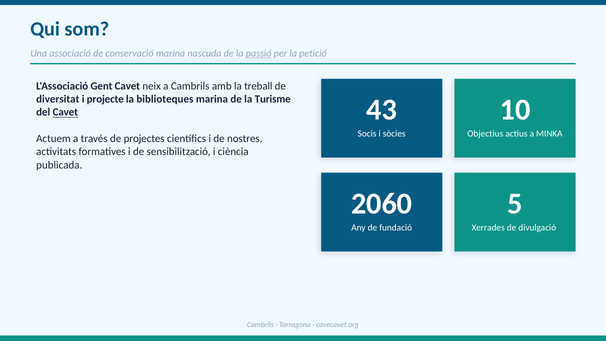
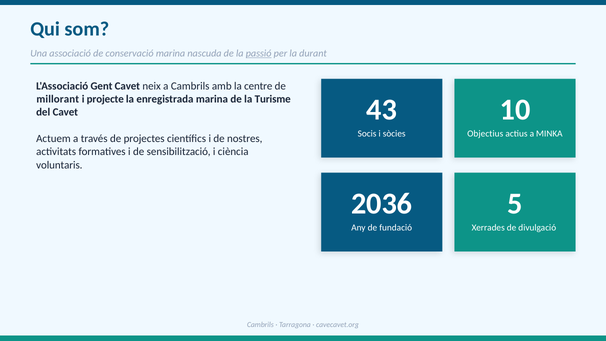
petició: petició -> durant
treball: treball -> centre
diversitat: diversitat -> millorant
biblioteques: biblioteques -> enregistrada
Cavet at (65, 112) underline: present -> none
publicada: publicada -> voluntaris
2060: 2060 -> 2036
